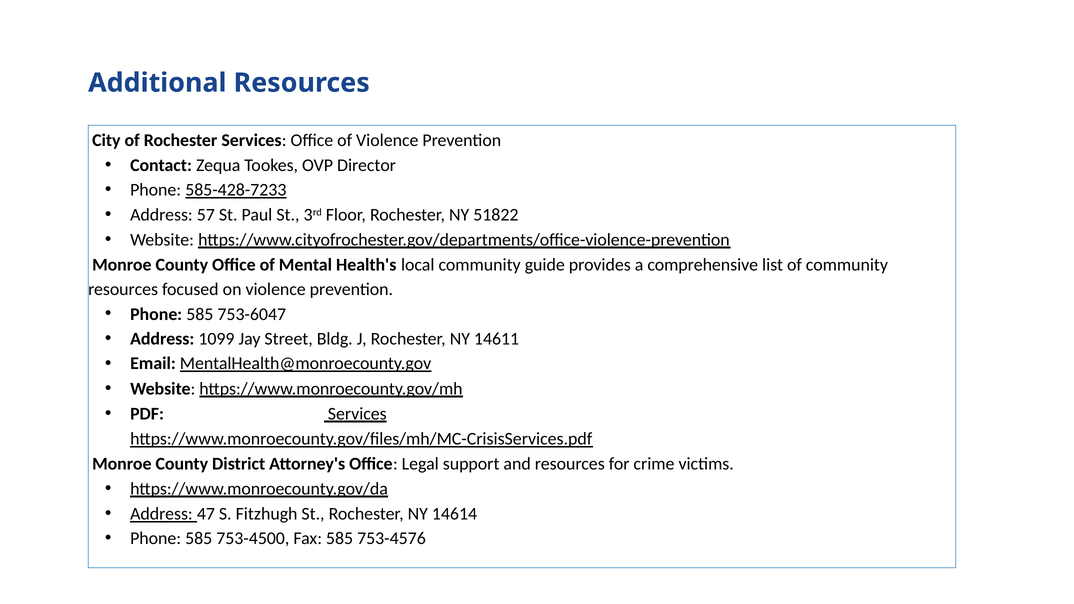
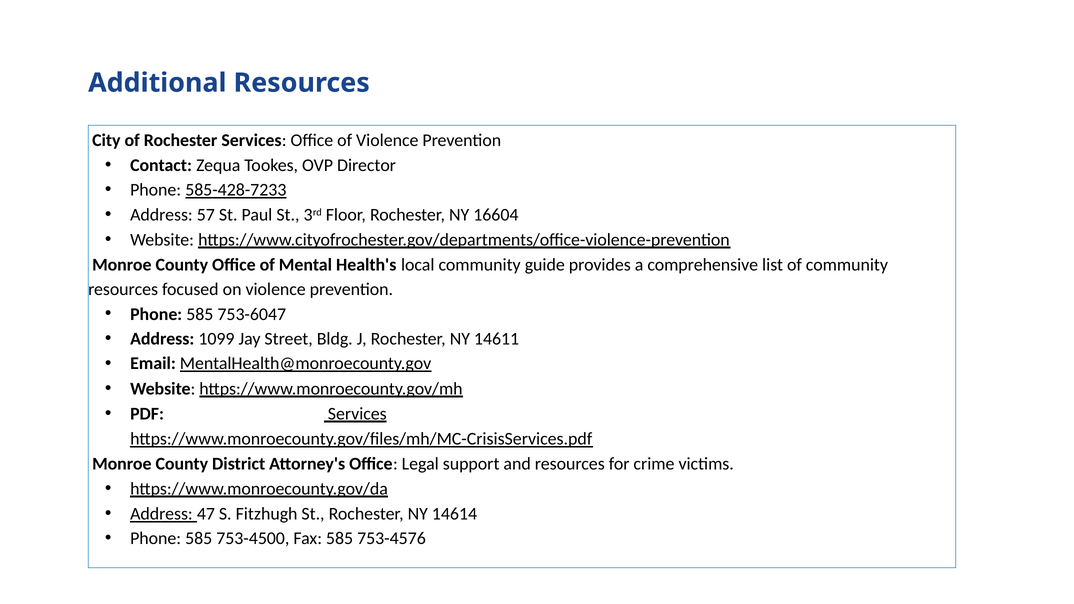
51822: 51822 -> 16604
